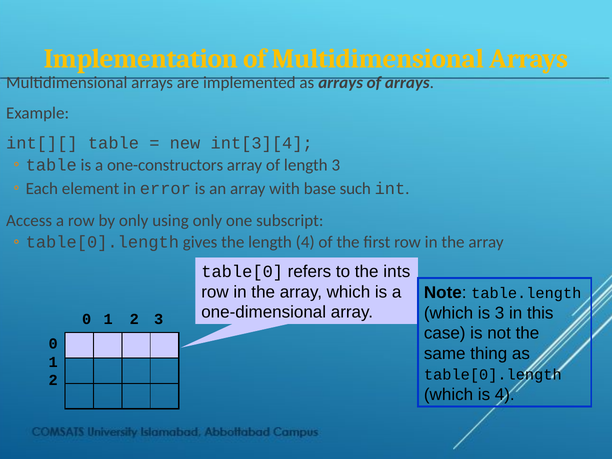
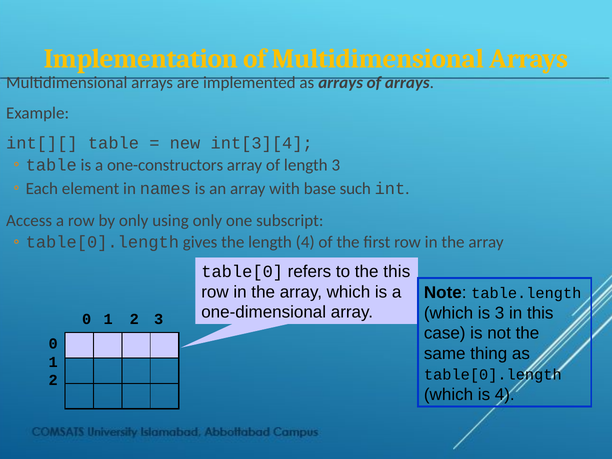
error: error -> names
the ints: ints -> this
